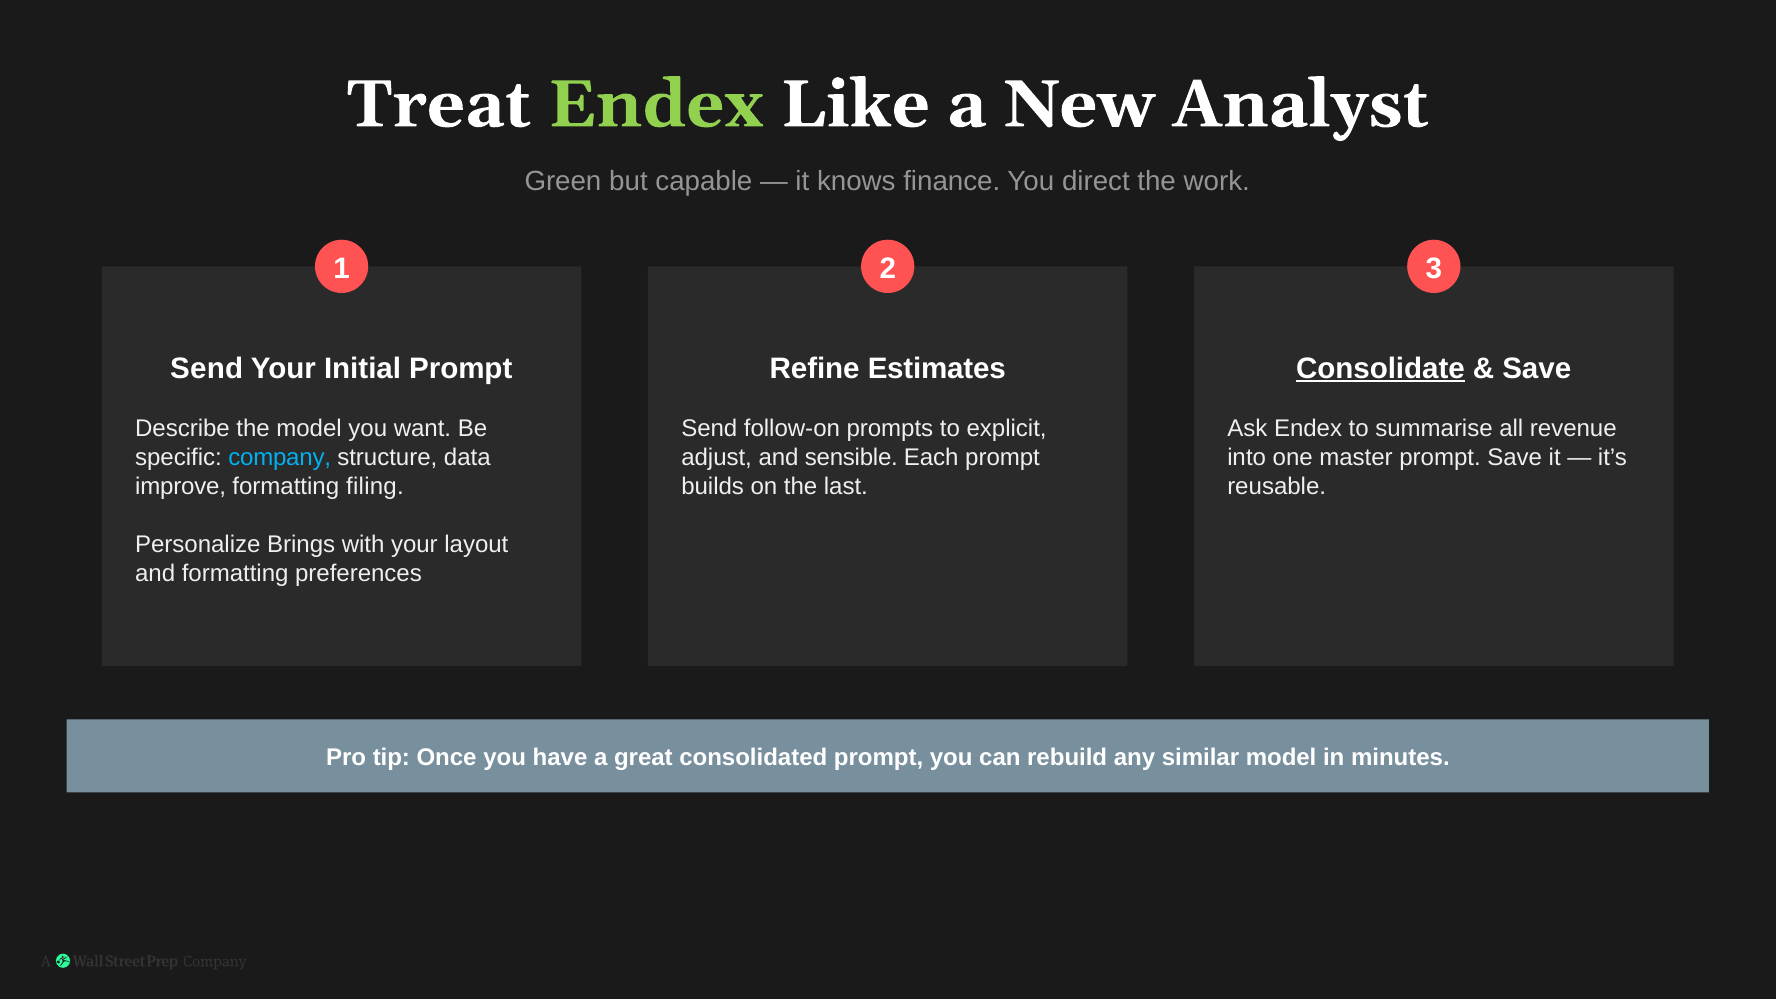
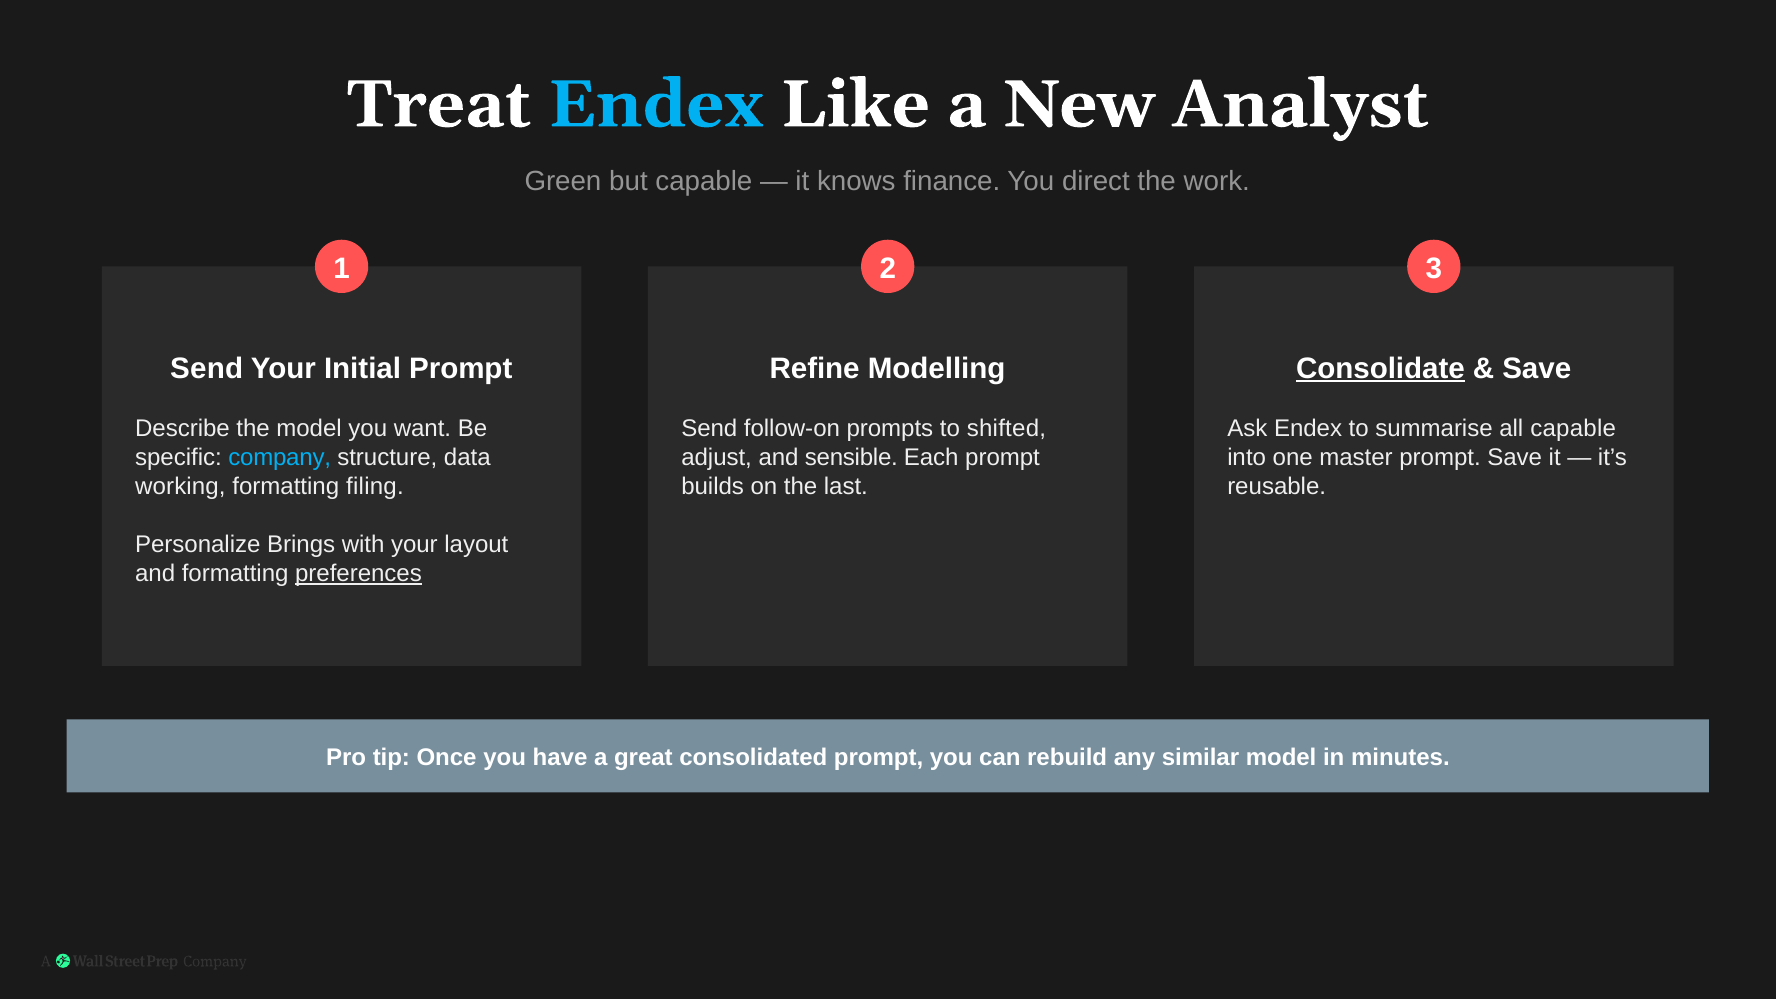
Endex at (656, 105) colour: light green -> light blue
Estimates: Estimates -> Modelling
explicit: explicit -> shifted
all revenue: revenue -> capable
improve: improve -> working
preferences underline: none -> present
